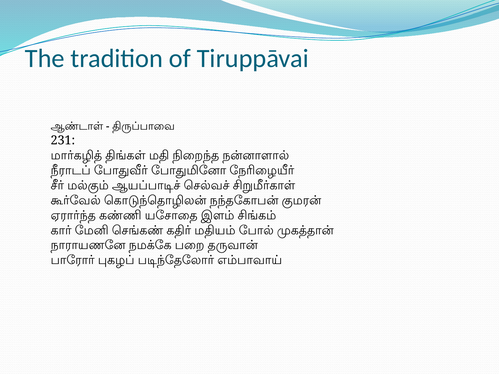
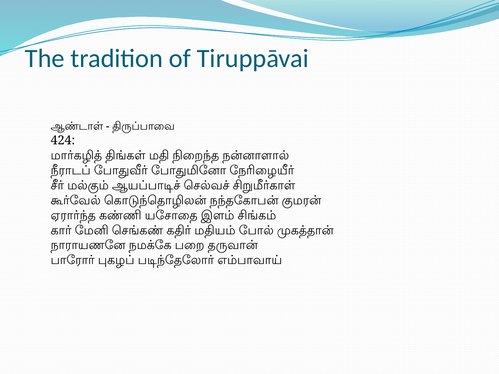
231: 231 -> 424
